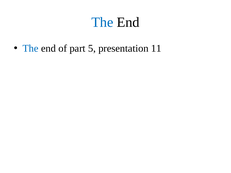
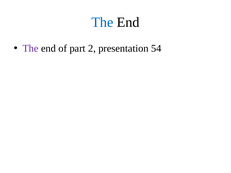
The at (30, 48) colour: blue -> purple
5: 5 -> 2
11: 11 -> 54
